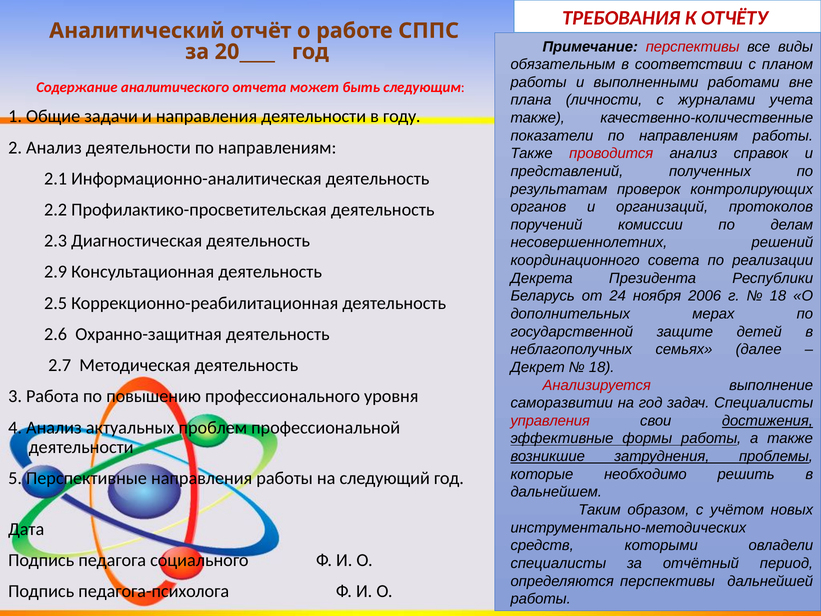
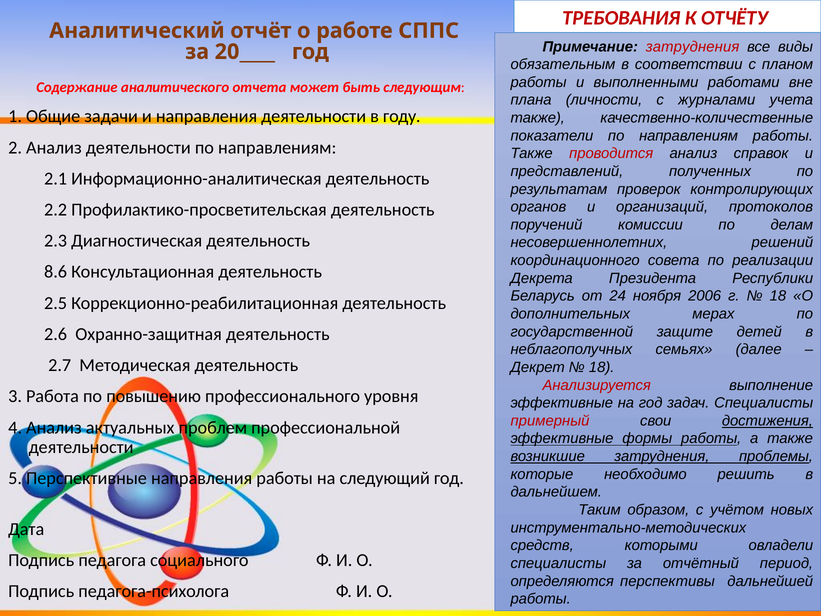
Примечание перспективы: перспективы -> затруднения
2.9: 2.9 -> 8.6
саморазвитии at (562, 403): саморазвитии -> эффективные
управления: управления -> примерный
